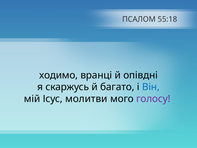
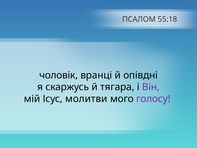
ходимо: ходимо -> чоловік
багато: багато -> тягара
Він colour: blue -> purple
